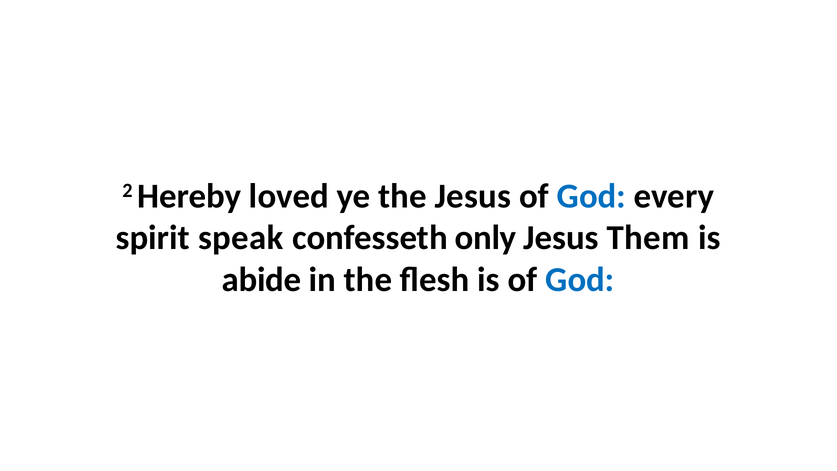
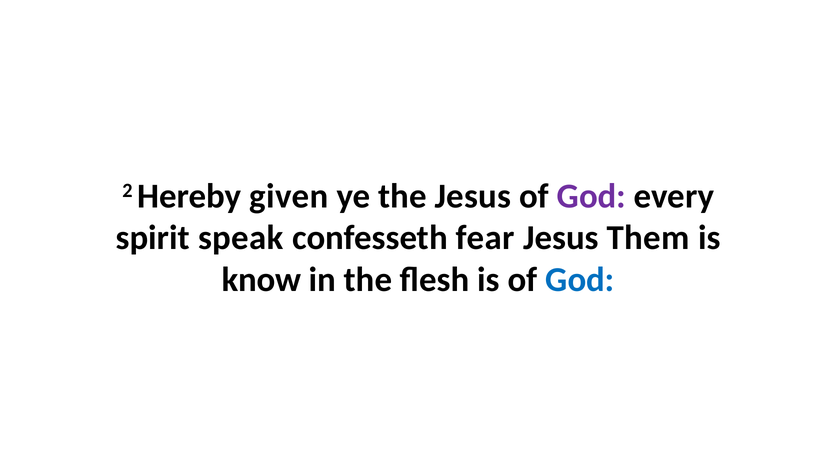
loved: loved -> given
God at (591, 196) colour: blue -> purple
only: only -> fear
abide: abide -> know
